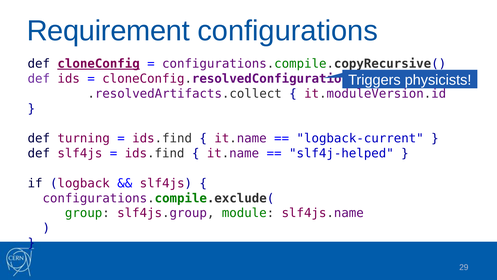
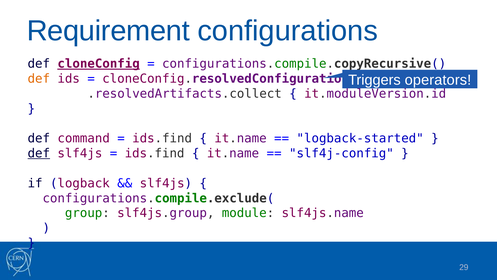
def at (39, 79) colour: purple -> orange
physicists: physicists -> operators
turning: turning -> command
logback-current: logback-current -> logback-started
def at (39, 153) underline: none -> present
slf4j-helped: slf4j-helped -> slf4j-config
